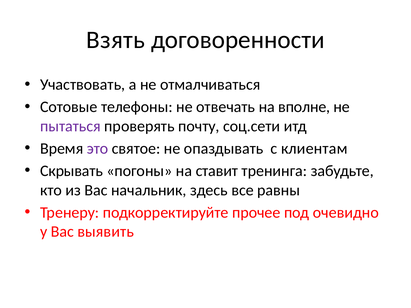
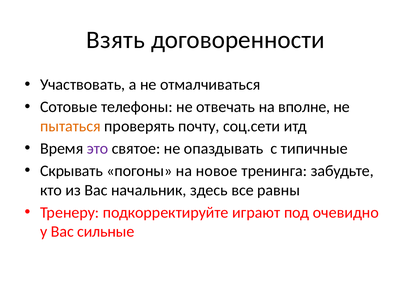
пытаться colour: purple -> orange
клиентам: клиентам -> типичные
ставит: ставит -> новое
прочее: прочее -> играют
выявить: выявить -> сильные
